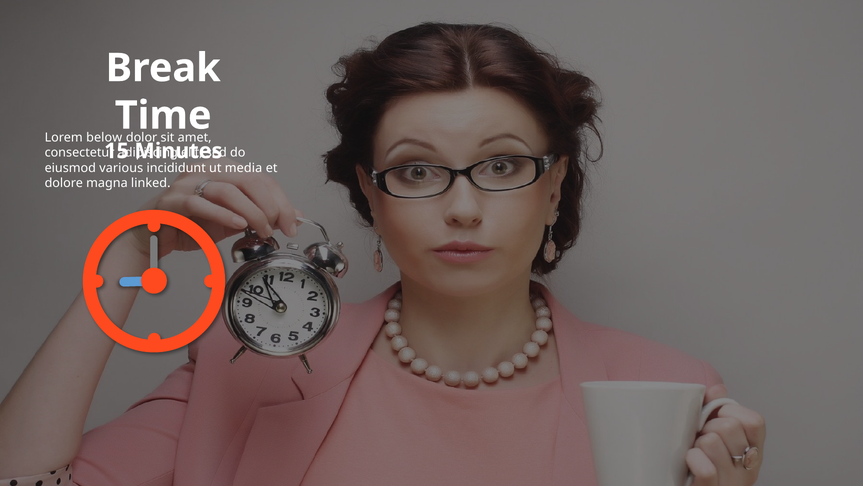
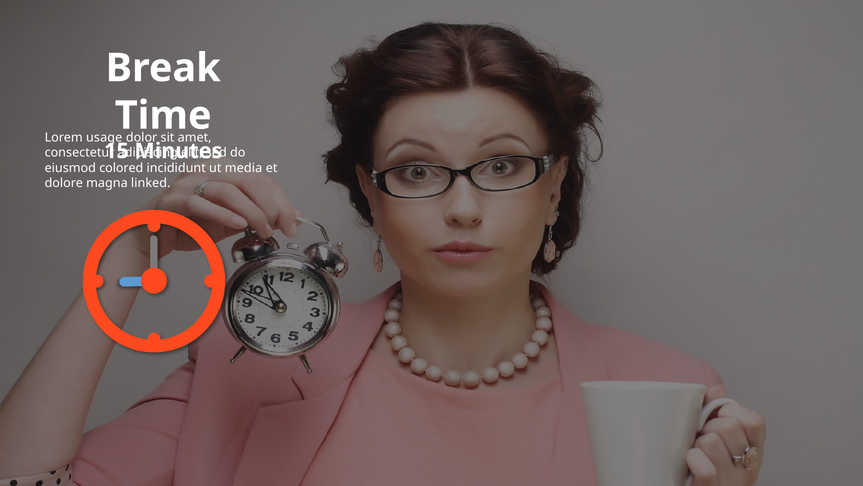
below: below -> usage
various: various -> colored
